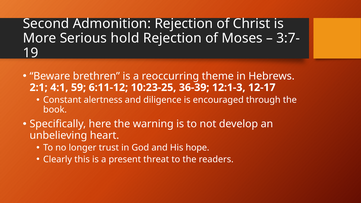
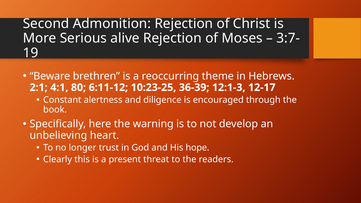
hold: hold -> alive
59: 59 -> 80
